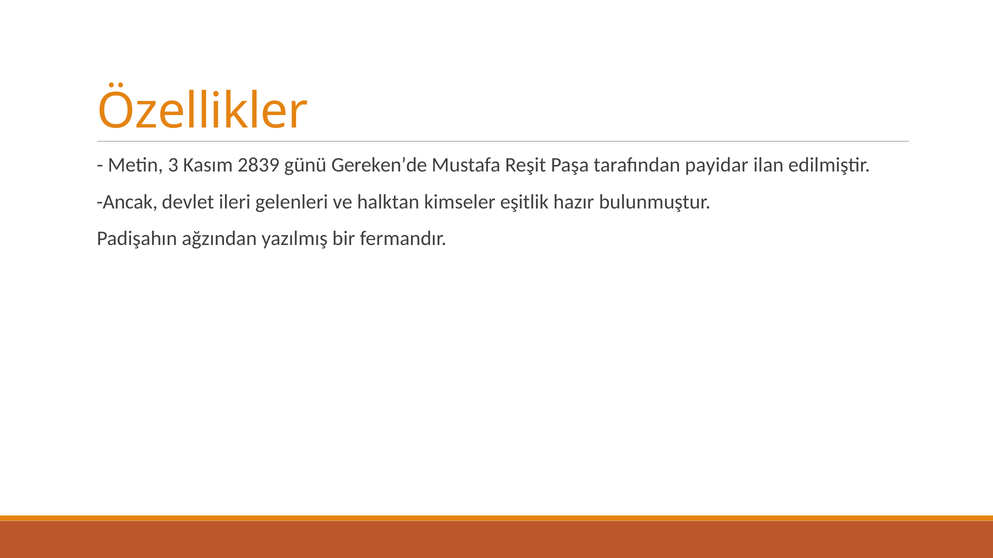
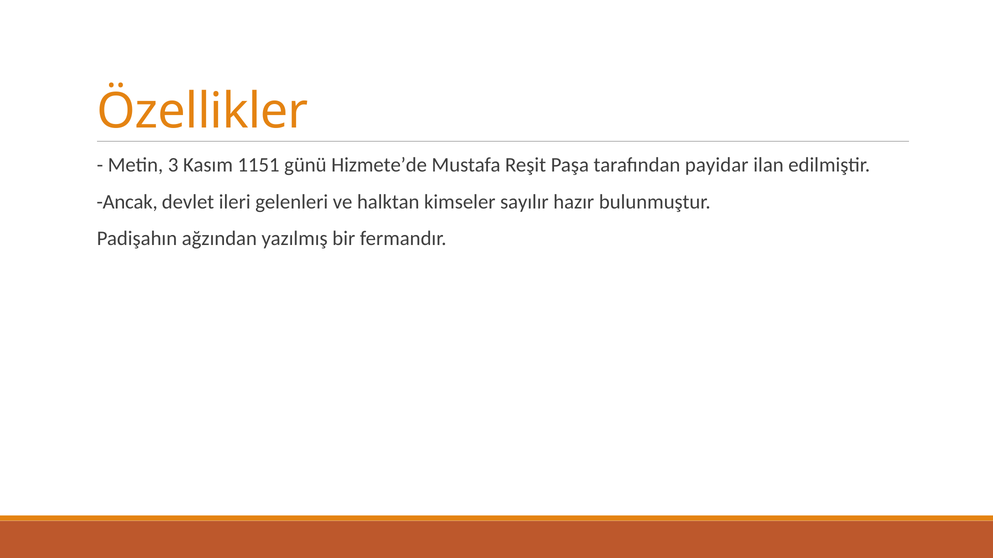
2839: 2839 -> 1151
Gereken’de: Gereken’de -> Hizmete’de
eşitlik: eşitlik -> sayılır
